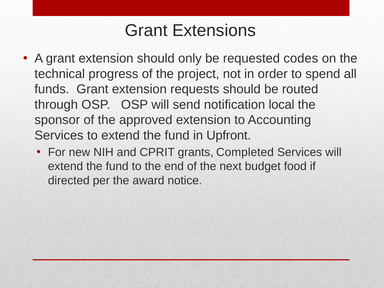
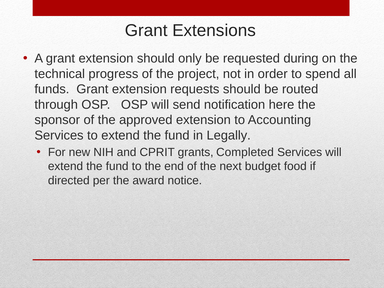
codes: codes -> during
local: local -> here
Upfront: Upfront -> Legally
